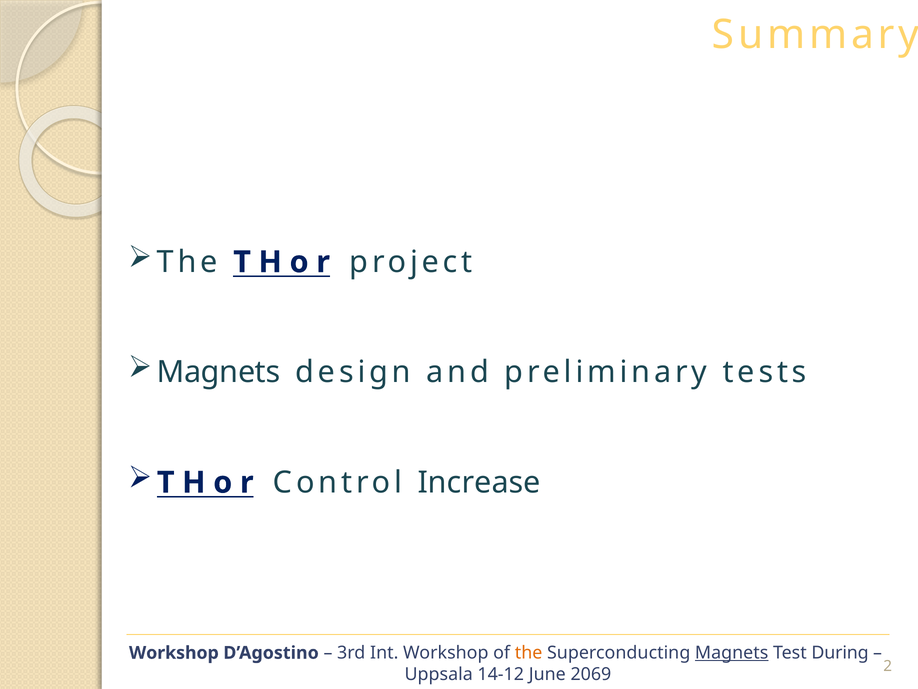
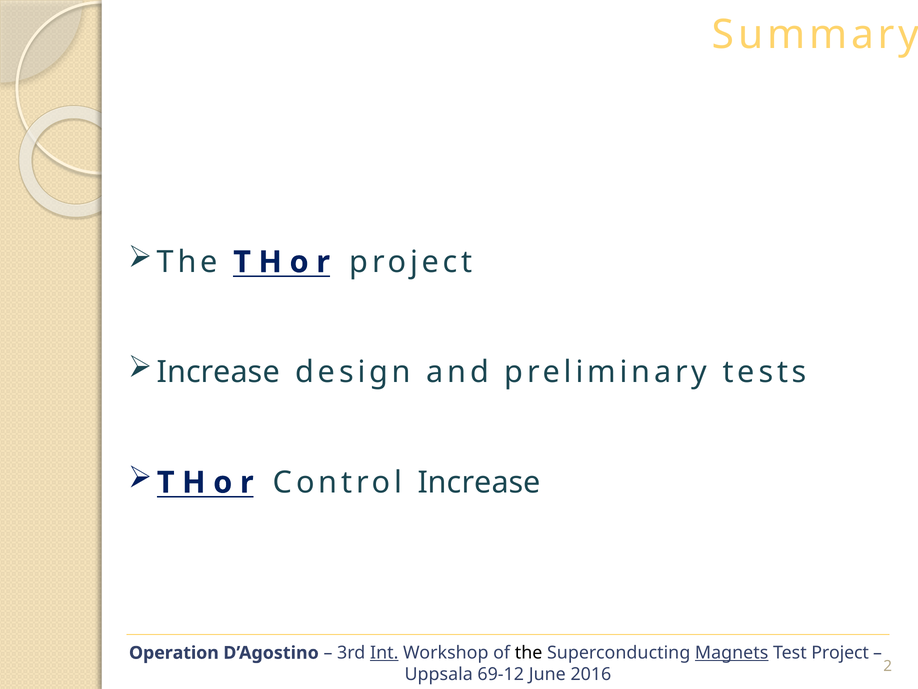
Magnets at (218, 372): Magnets -> Increase
Workshop at (174, 652): Workshop -> Operation
Int underline: none -> present
the at (529, 652) colour: orange -> black
Test During: During -> Project
14-12: 14-12 -> 69-12
2069: 2069 -> 2016
